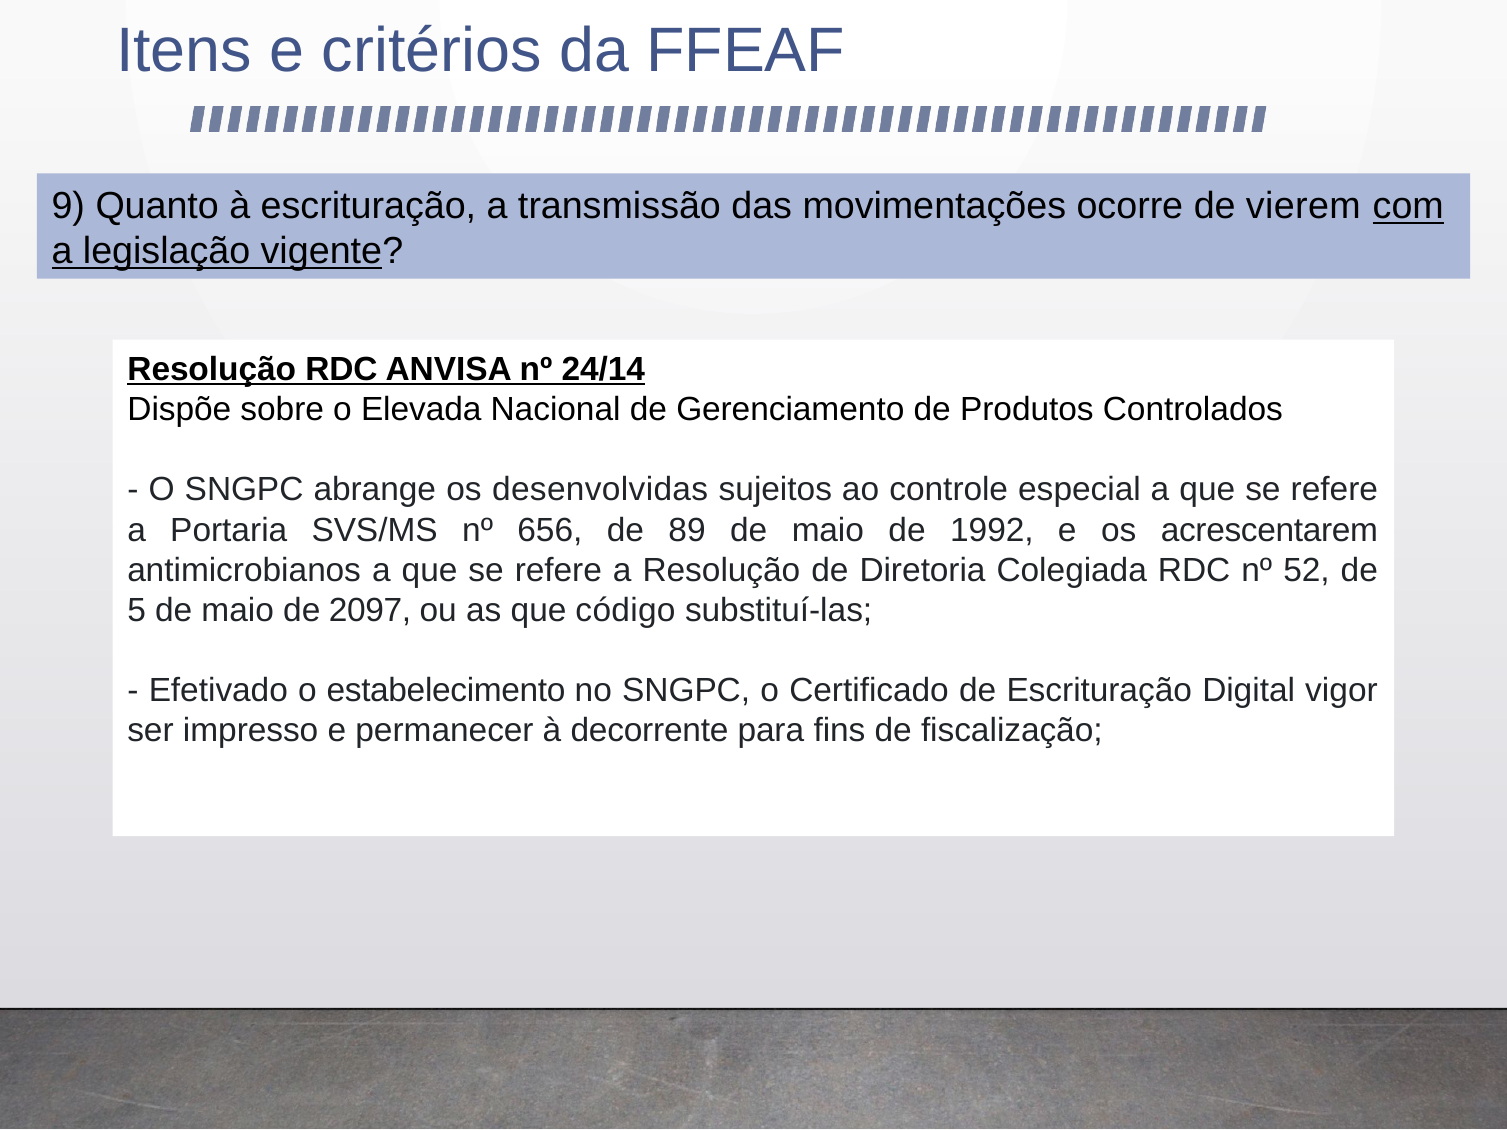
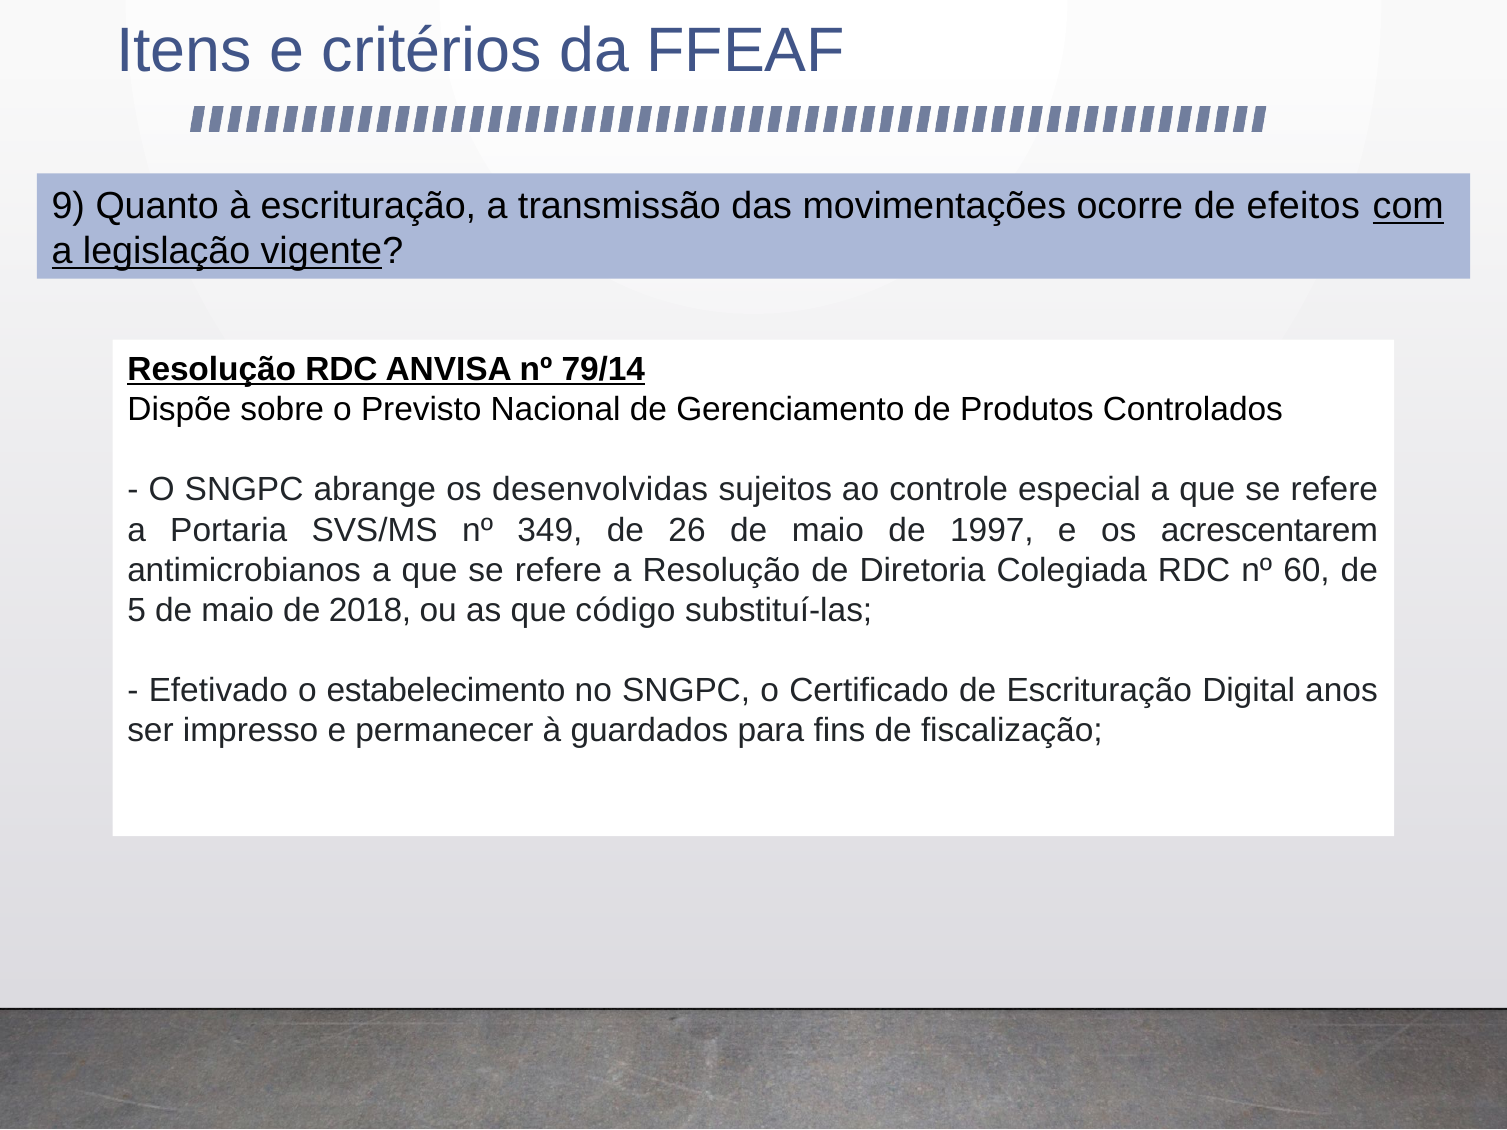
vierem: vierem -> efeitos
24/14: 24/14 -> 79/14
Elevada: Elevada -> Previsto
656: 656 -> 349
89: 89 -> 26
1992: 1992 -> 1997
52: 52 -> 60
2097: 2097 -> 2018
vigor: vigor -> anos
decorrente: decorrente -> guardados
